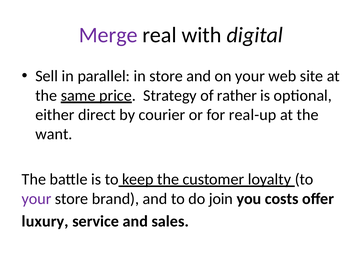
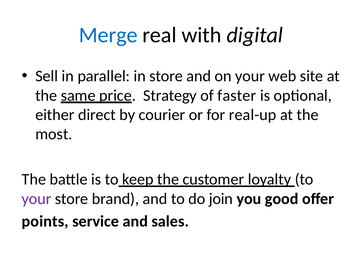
Merge colour: purple -> blue
rather: rather -> faster
want: want -> most
costs: costs -> good
luxury: luxury -> points
